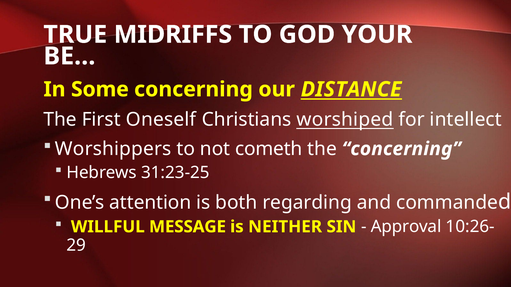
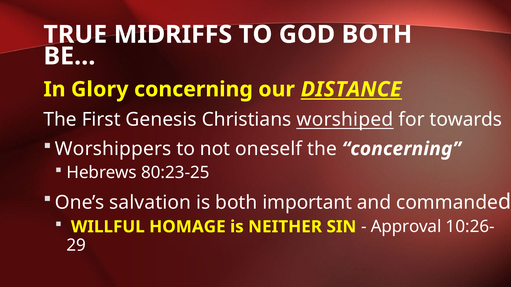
GOD YOUR: YOUR -> BOTH
Some: Some -> Glory
Oneself: Oneself -> Genesis
intellect: intellect -> towards
cometh: cometh -> oneself
31:23-25: 31:23-25 -> 80:23-25
attention: attention -> salvation
regarding: regarding -> important
MESSAGE: MESSAGE -> HOMAGE
